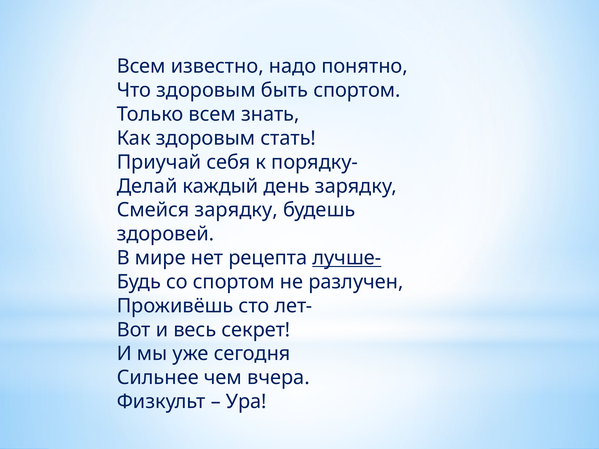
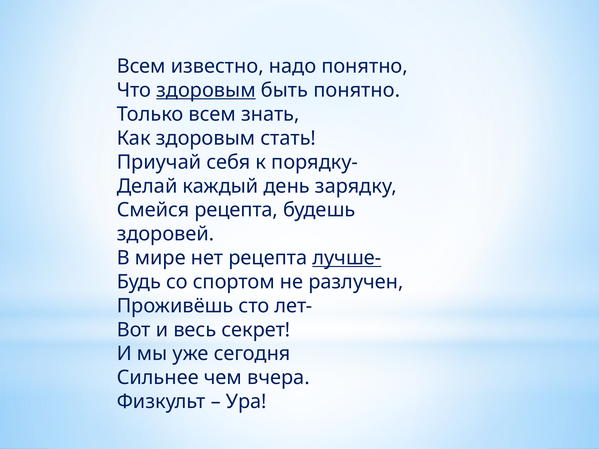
здоровым at (206, 90) underline: none -> present
быть спортом: спортом -> понятно
Смейся зарядку: зарядку -> рецепта
